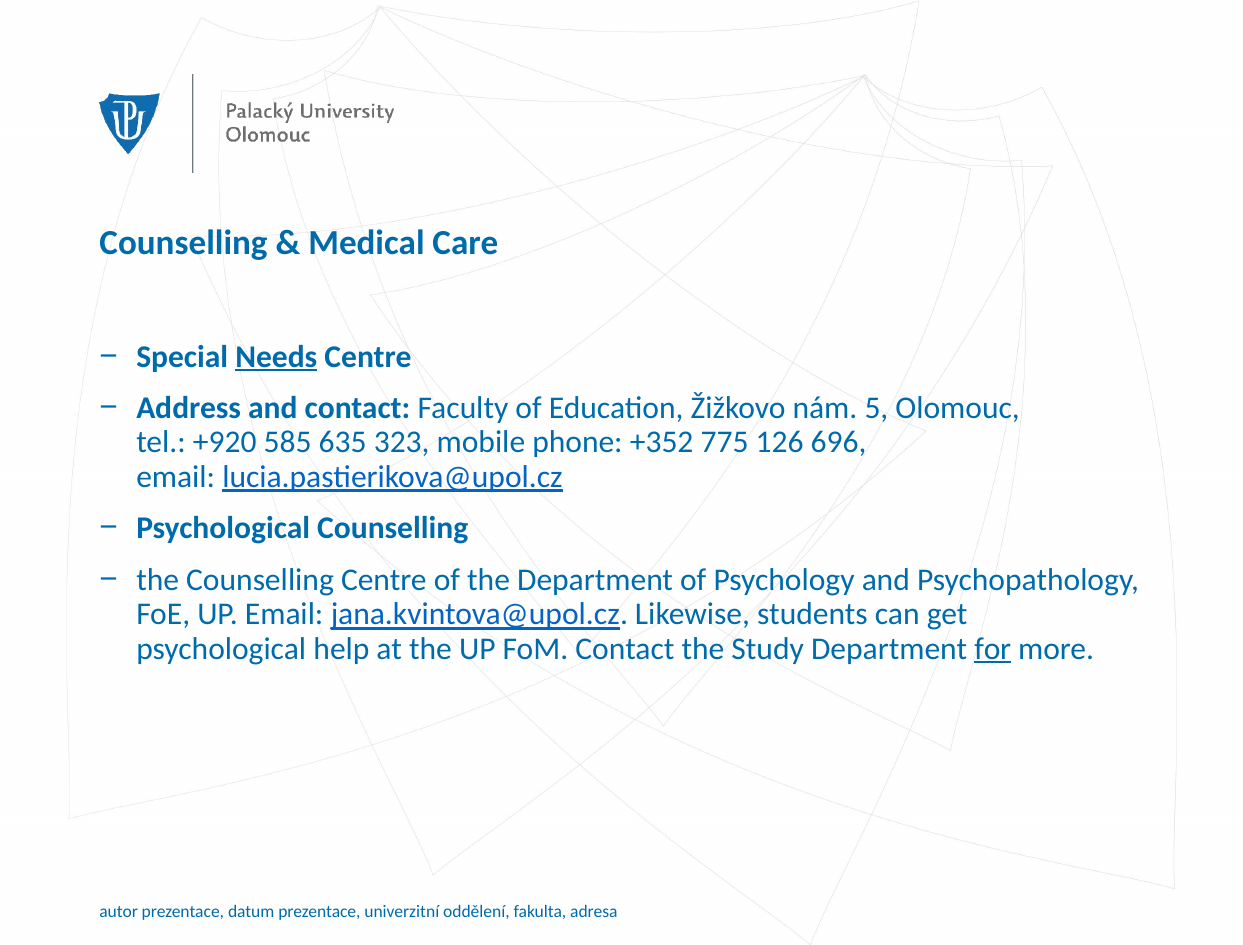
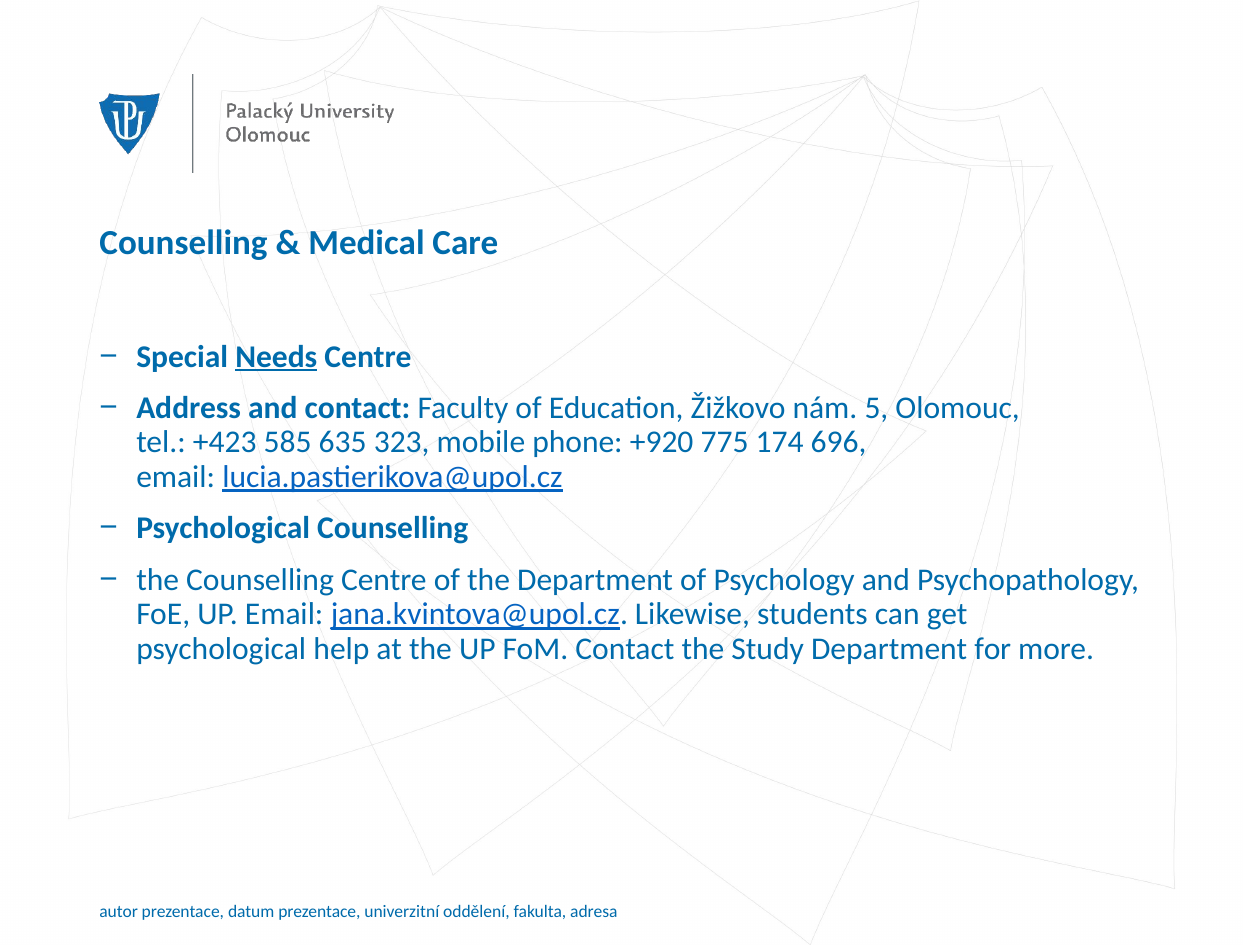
+920: +920 -> +423
+352: +352 -> +920
126: 126 -> 174
for underline: present -> none
